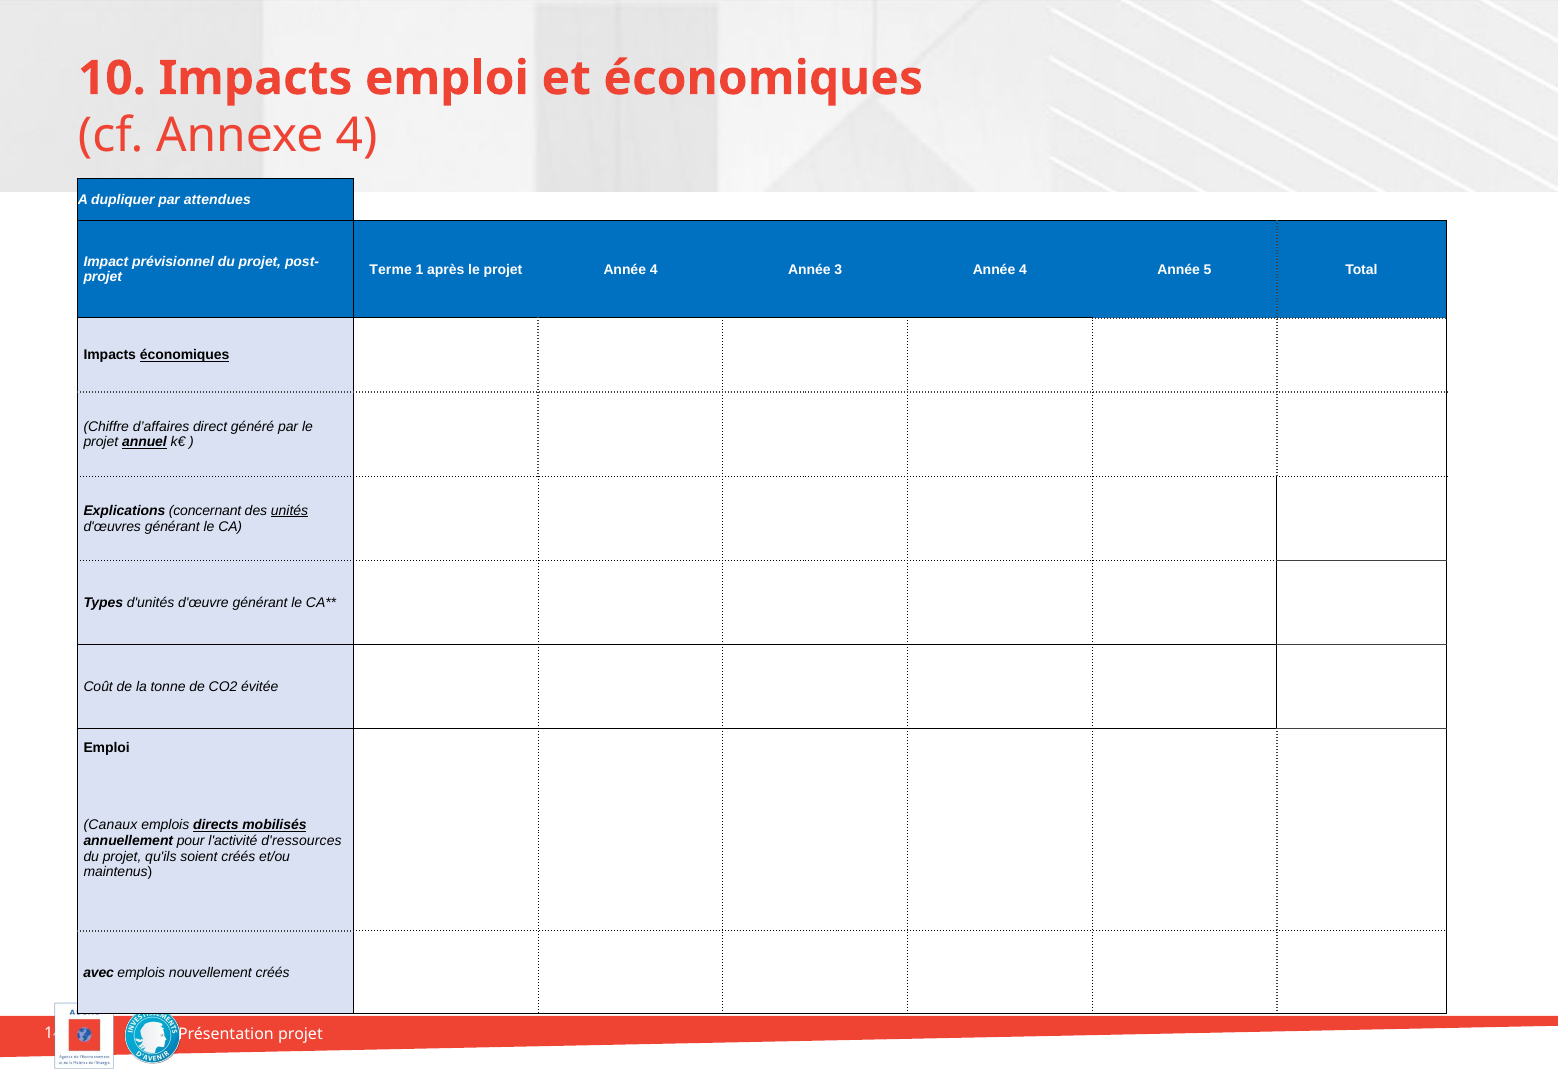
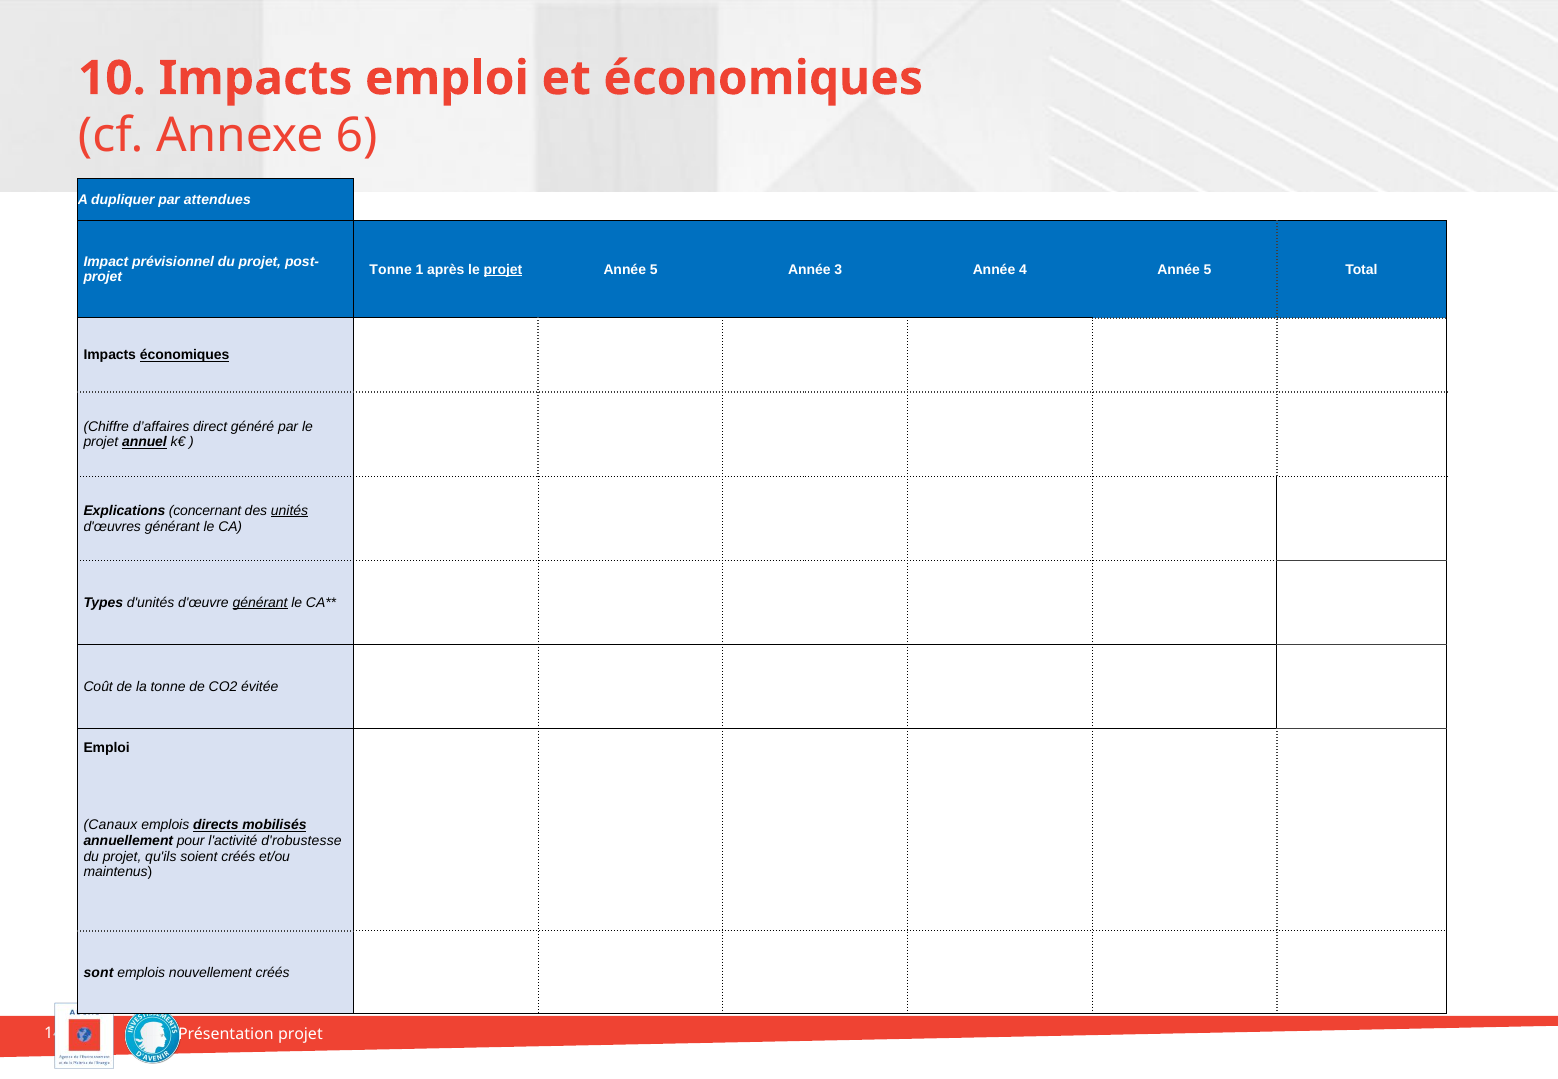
Annexe 4: 4 -> 6
Terme at (391, 269): Terme -> Tonne
projet at (503, 269) underline: none -> present
4 at (654, 269): 4 -> 5
générant at (260, 603) underline: none -> present
d'ressources: d'ressources -> d'robustesse
avec: avec -> sont
